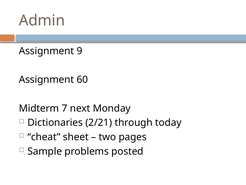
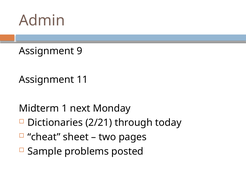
60: 60 -> 11
7: 7 -> 1
